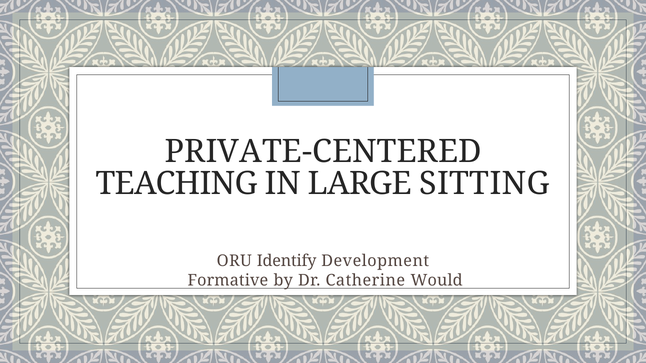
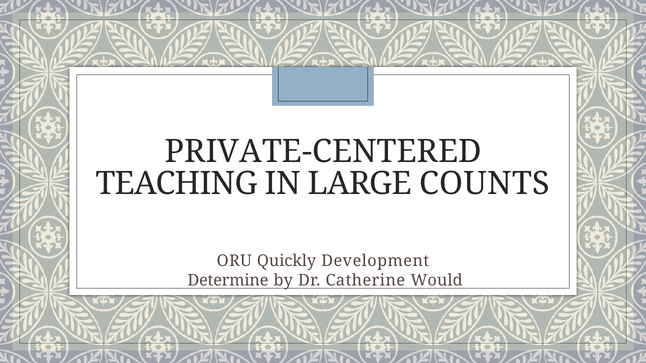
SITTING: SITTING -> COUNTS
Identify: Identify -> Quickly
Formative: Formative -> Determine
